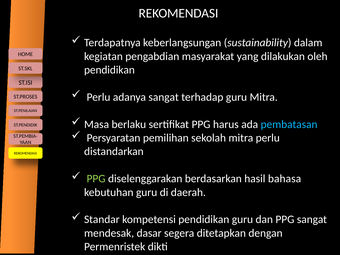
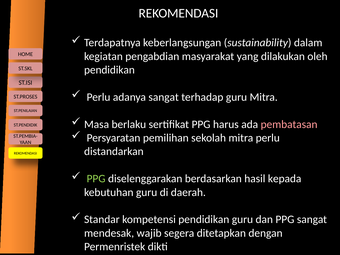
pembatasan colour: light blue -> pink
bahasa: bahasa -> kepada
dasar: dasar -> wajib
